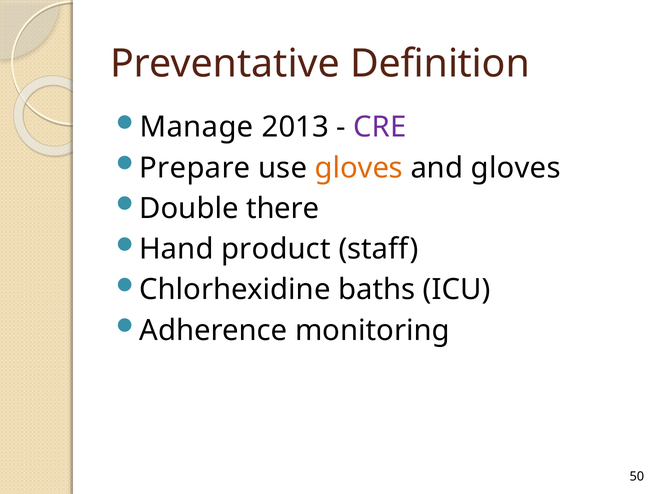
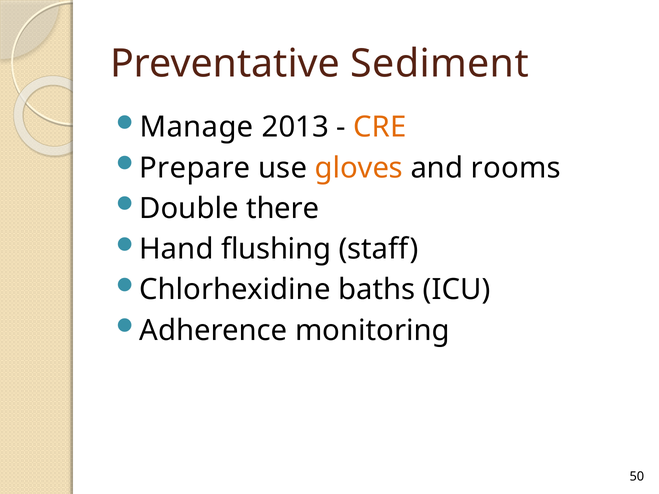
Definition: Definition -> Sediment
CRE colour: purple -> orange
and gloves: gloves -> rooms
product: product -> flushing
